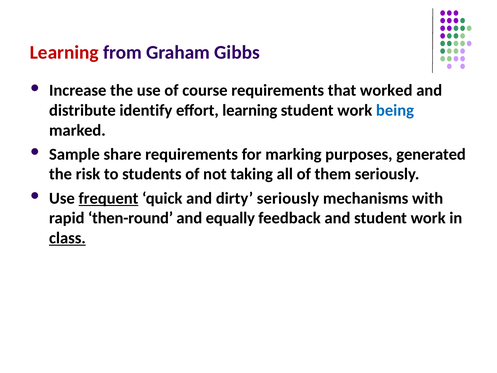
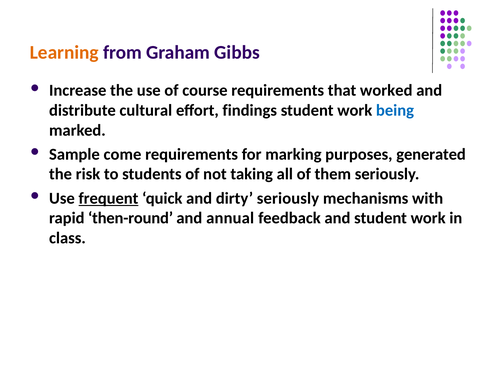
Learning at (64, 52) colour: red -> orange
identify: identify -> cultural
effort learning: learning -> findings
share: share -> come
equally: equally -> annual
class underline: present -> none
